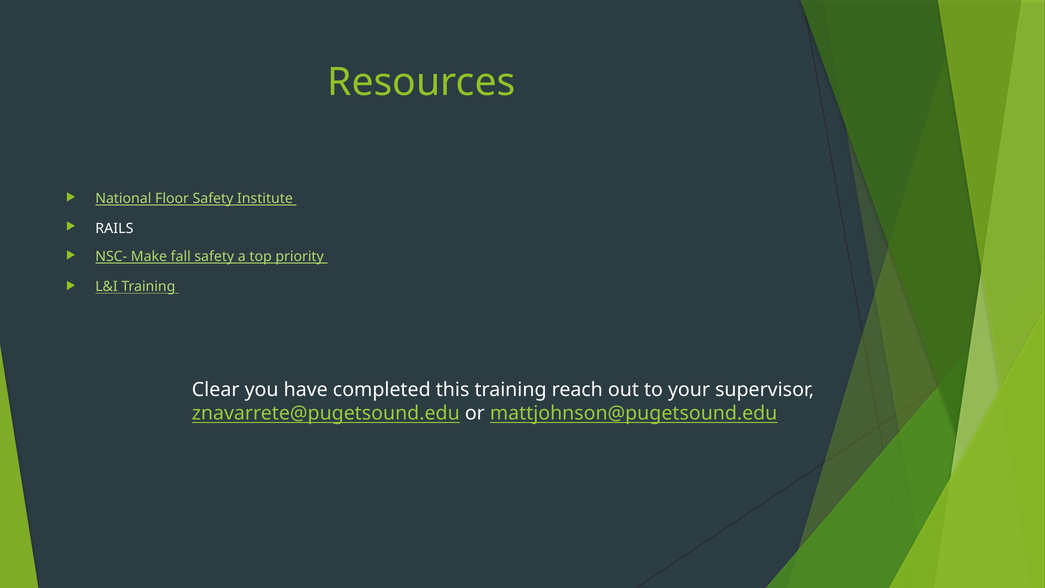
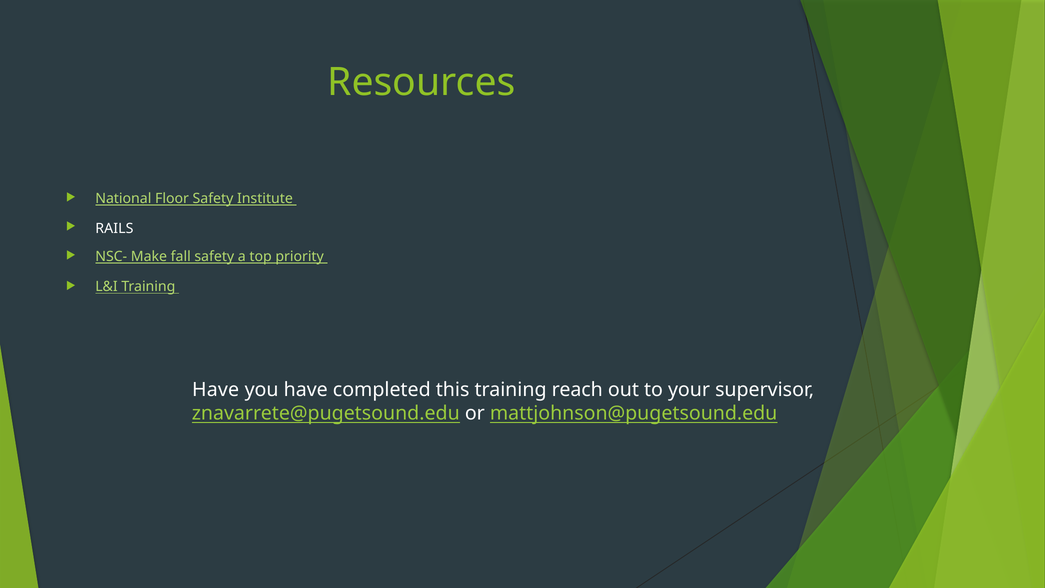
Clear at (216, 390): Clear -> Have
